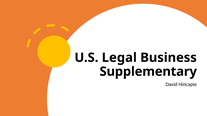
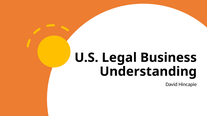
Supplementary: Supplementary -> Understanding
